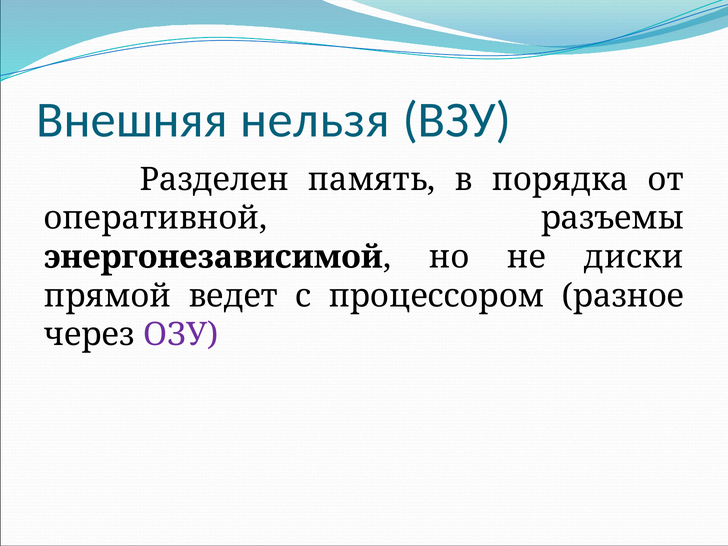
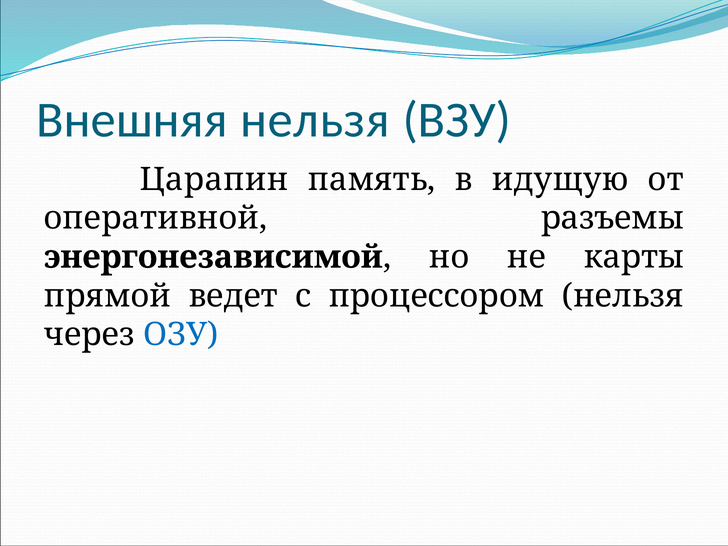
Разделен: Разделен -> Царапин
порядка: порядка -> идущую
диски: диски -> карты
процессором разное: разное -> нельзя
ОЗУ colour: purple -> blue
